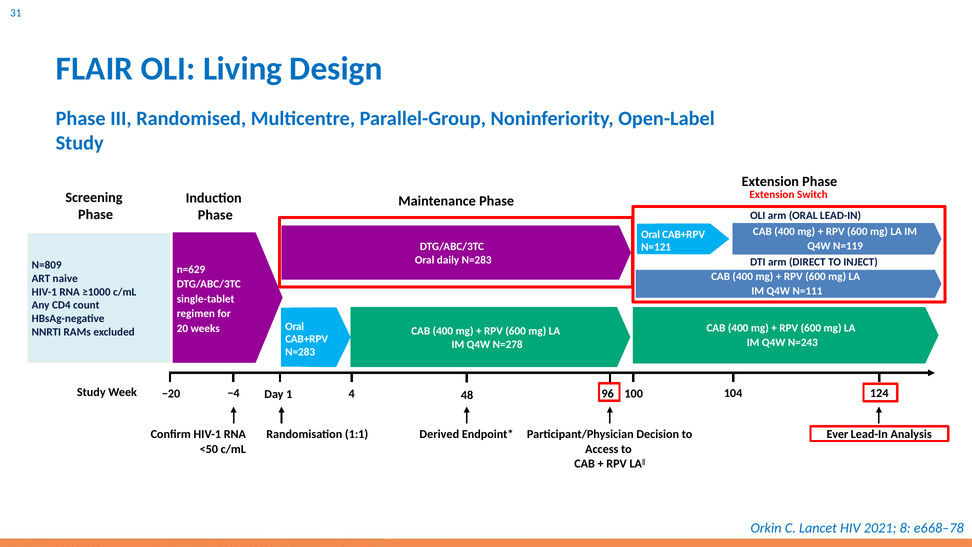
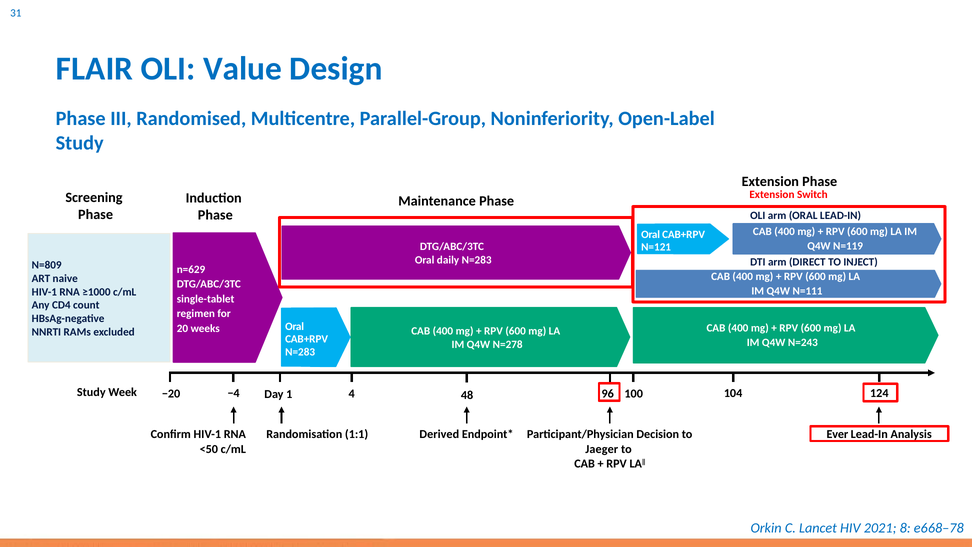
Living: Living -> Value
Access: Access -> Jaeger
